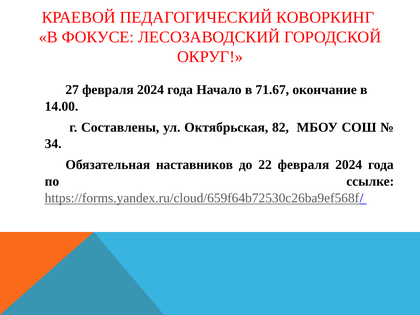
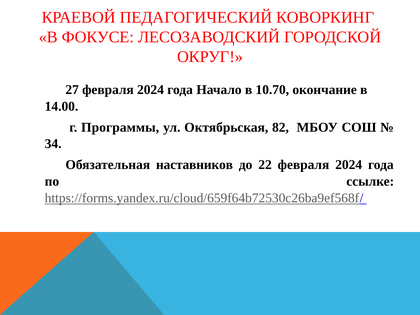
71.67: 71.67 -> 10.70
Составлены: Составлены -> Программы
